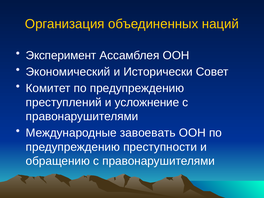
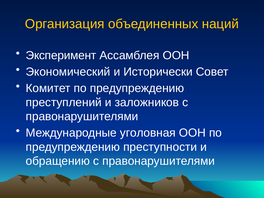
усложнение: усложнение -> заложников
завоевать: завоевать -> уголовная
